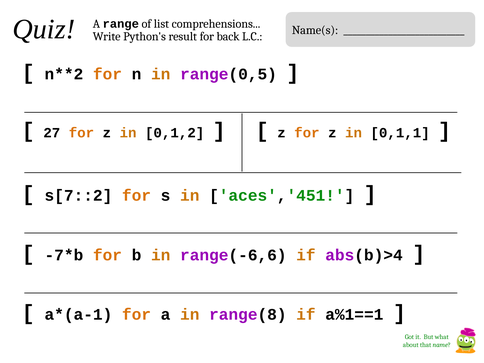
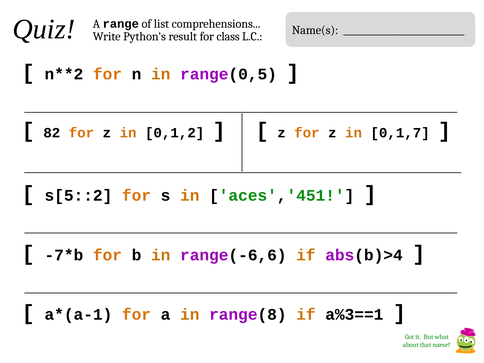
back: back -> class
27: 27 -> 82
0,1,1: 0,1,1 -> 0,1,7
s[7::2: s[7::2 -> s[5::2
a%1==1: a%1==1 -> a%3==1
